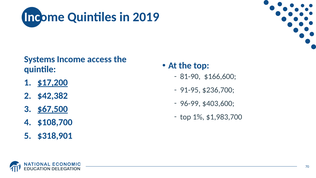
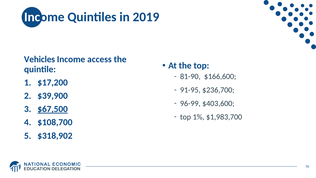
Systems: Systems -> Vehicles
$17,200 underline: present -> none
$42,382: $42,382 -> $39,900
$318,901: $318,901 -> $318,902
